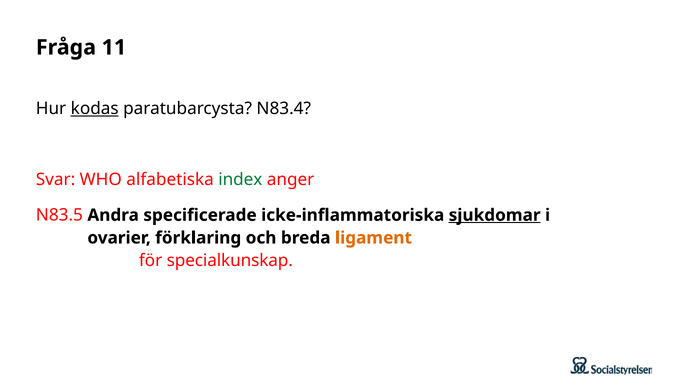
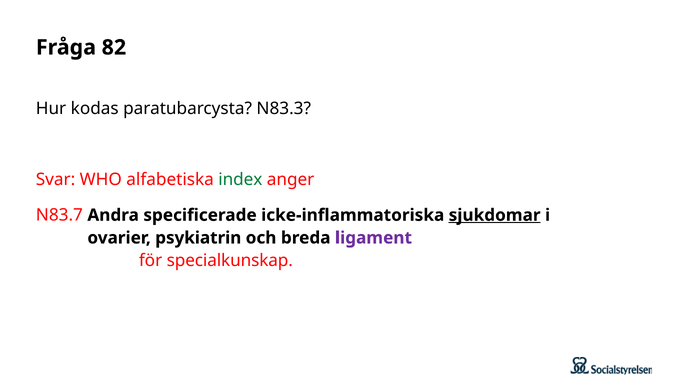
11: 11 -> 82
kodas underline: present -> none
N83.4: N83.4 -> N83.3
N83.5: N83.5 -> N83.7
förklaring: förklaring -> psykiatrin
ligament colour: orange -> purple
